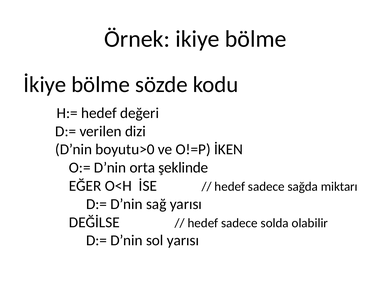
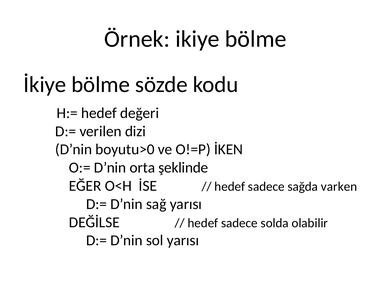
miktarı: miktarı -> varken
